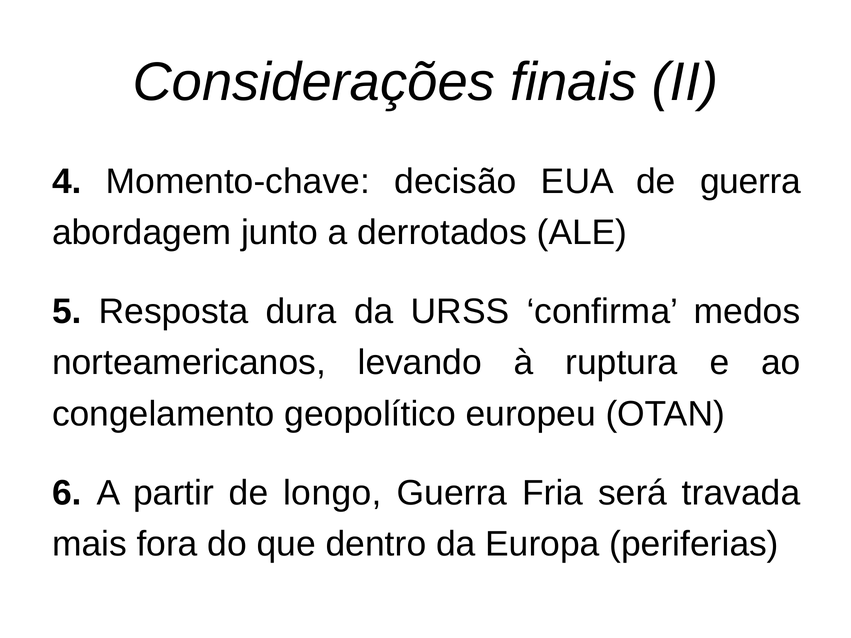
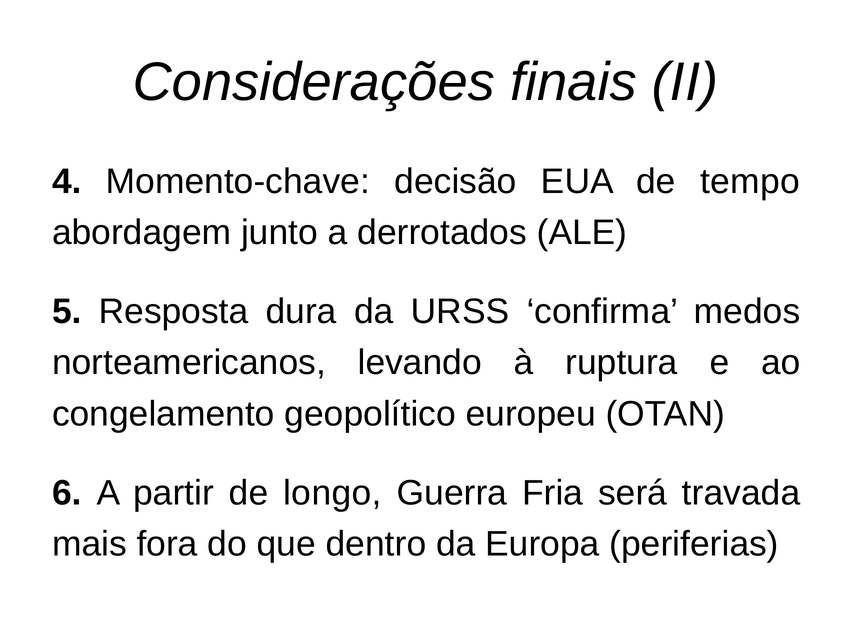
de guerra: guerra -> tempo
